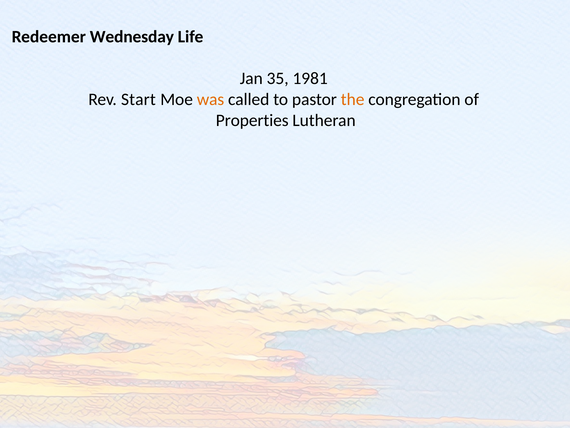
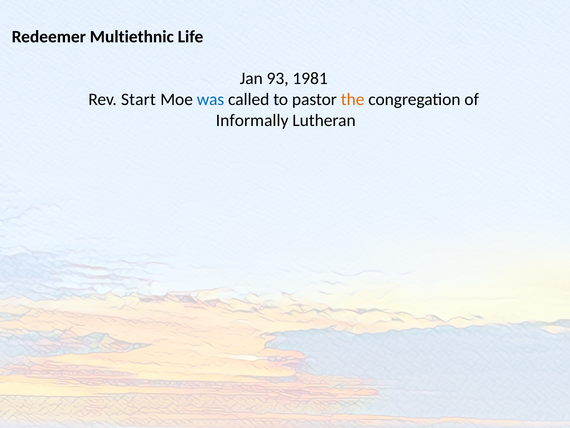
Wednesday: Wednesday -> Multiethnic
35: 35 -> 93
was colour: orange -> blue
Properties: Properties -> Informally
